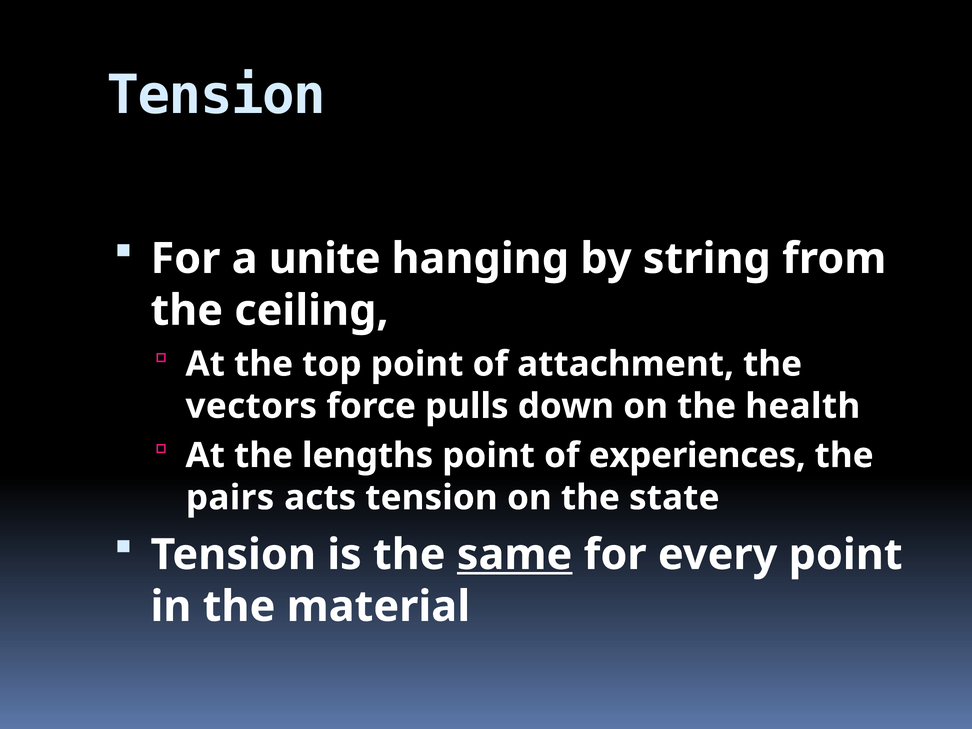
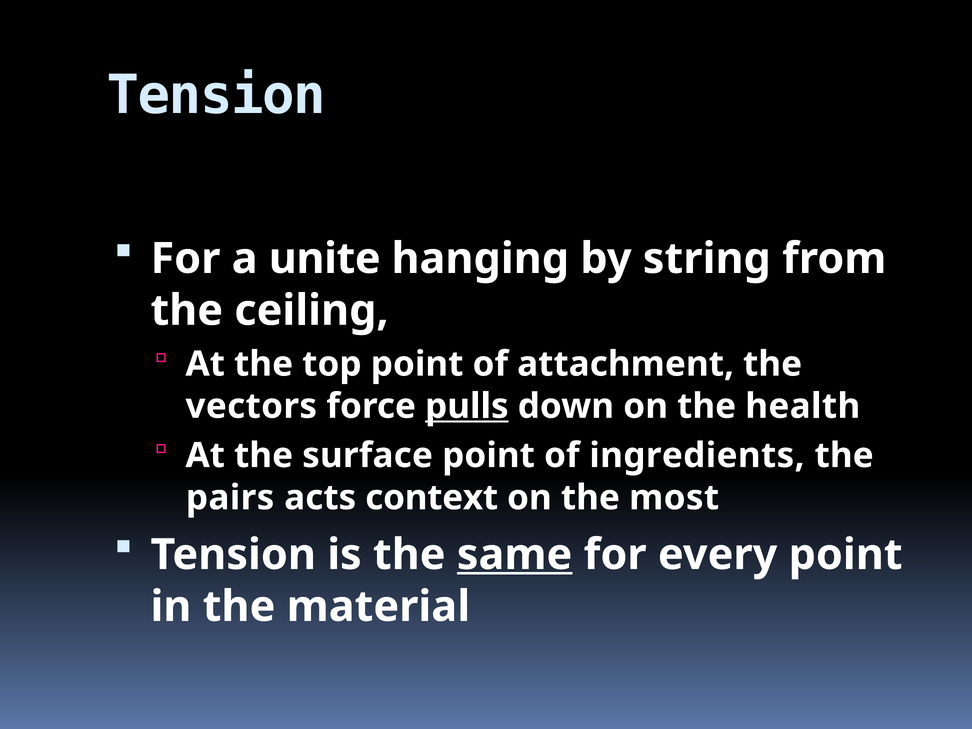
pulls underline: none -> present
lengths: lengths -> surface
experiences: experiences -> ingredients
acts tension: tension -> context
state: state -> most
